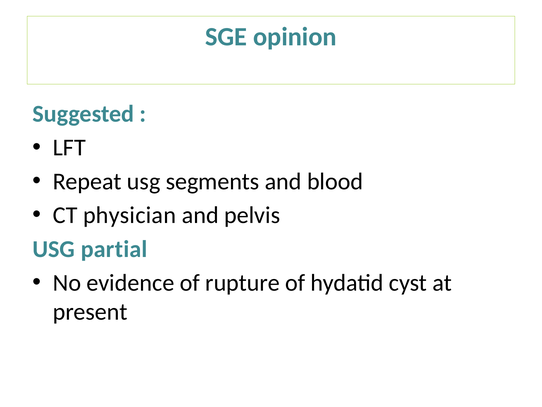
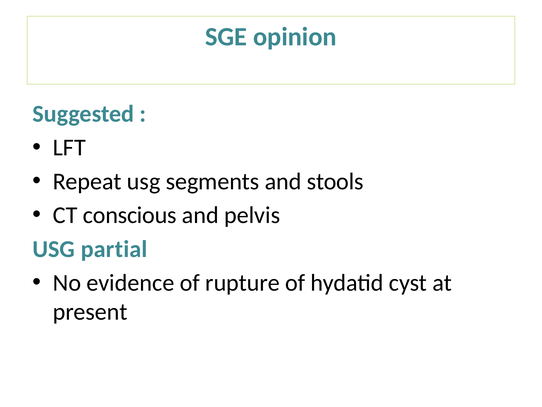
blood: blood -> stools
physician: physician -> conscious
